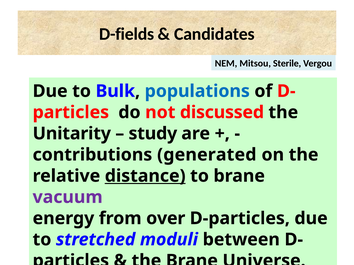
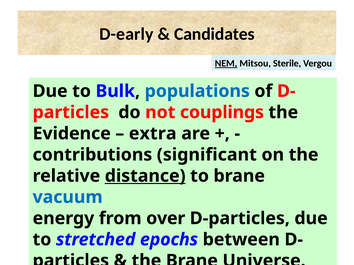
D-fields: D-fields -> D-early
NEM underline: none -> present
discussed: discussed -> couplings
Unitarity: Unitarity -> Evidence
study: study -> extra
generated: generated -> significant
vacuum colour: purple -> blue
moduli: moduli -> epochs
